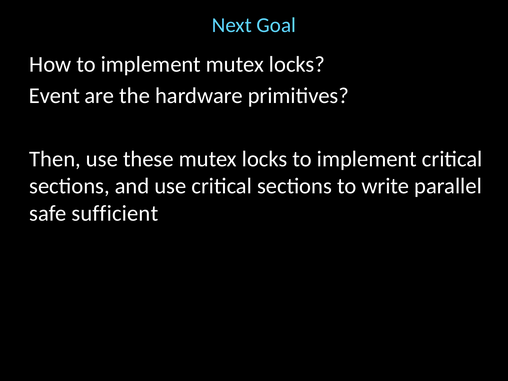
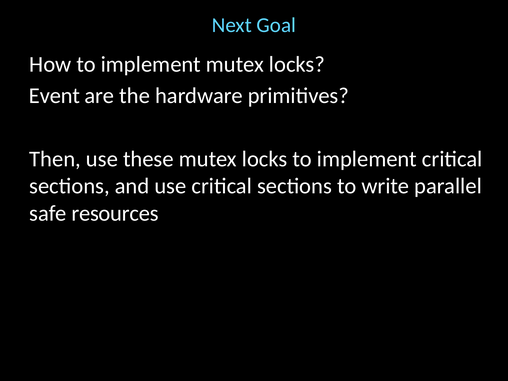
sufficient: sufficient -> resources
